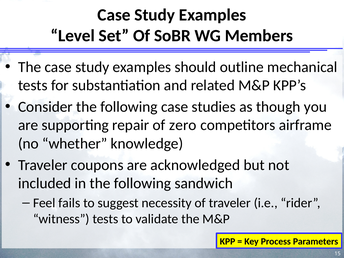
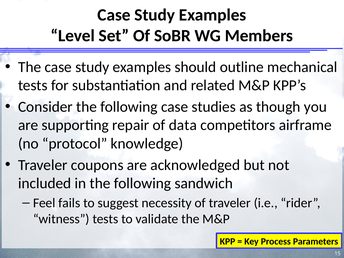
zero: zero -> data
whether: whether -> protocol
